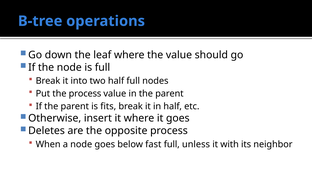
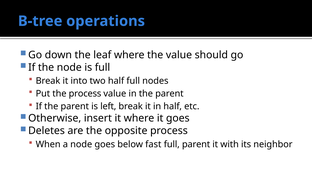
fits: fits -> left
full unless: unless -> parent
